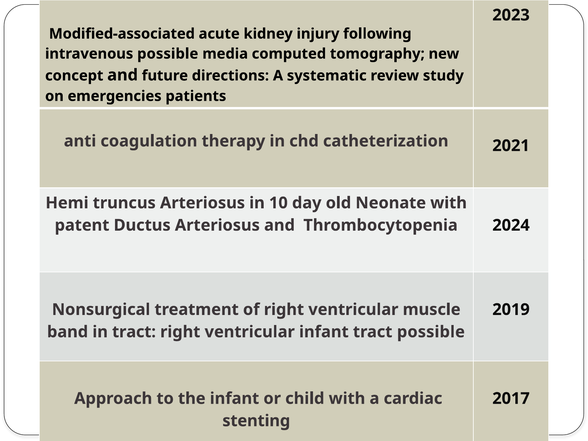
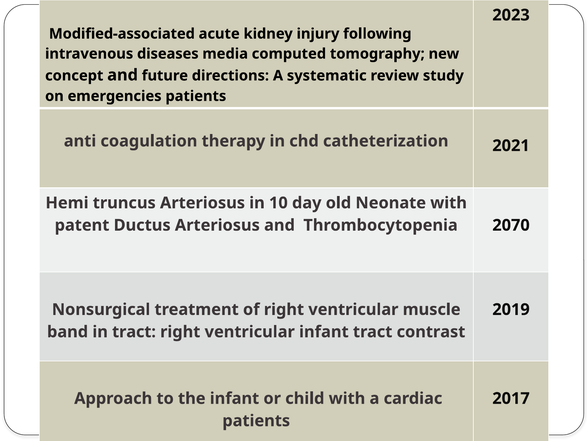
intravenous possible: possible -> diseases
2024: 2024 -> 2070
tract possible: possible -> contrast
stenting at (256, 421): stenting -> patients
